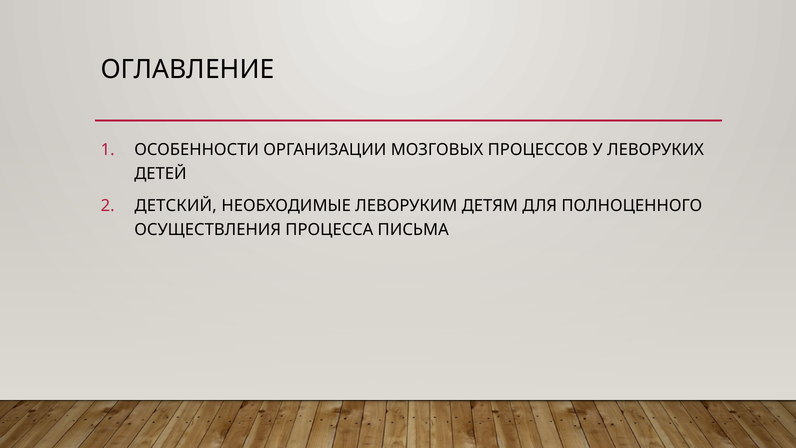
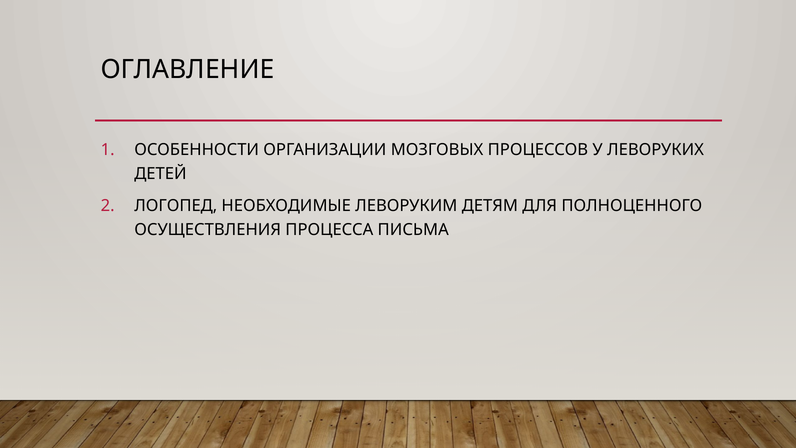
ДЕТСКИЙ: ДЕТСКИЙ -> ЛОГОПЕД
